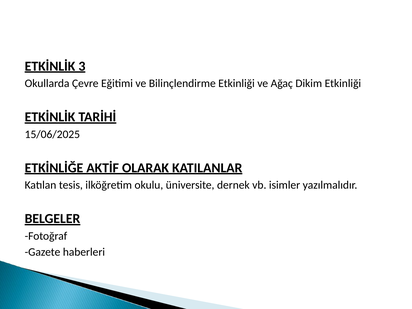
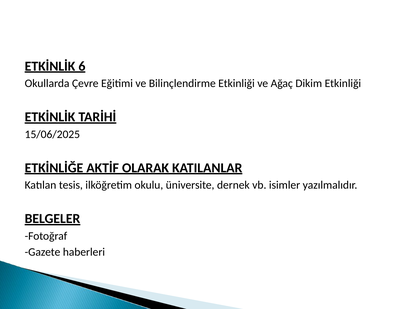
3: 3 -> 6
